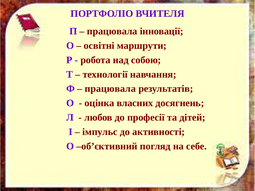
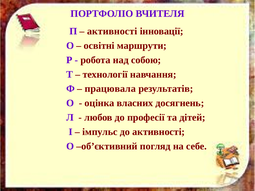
працювала at (112, 31): працювала -> активності
